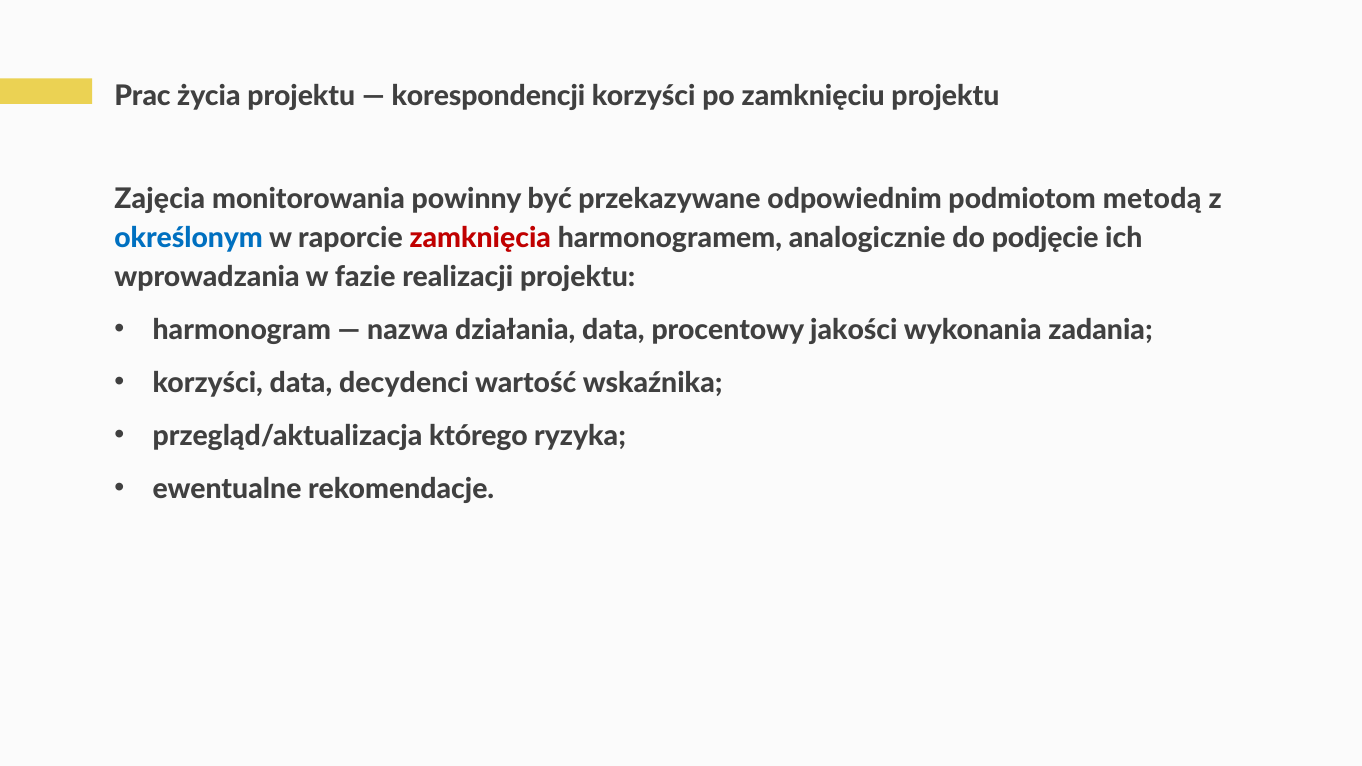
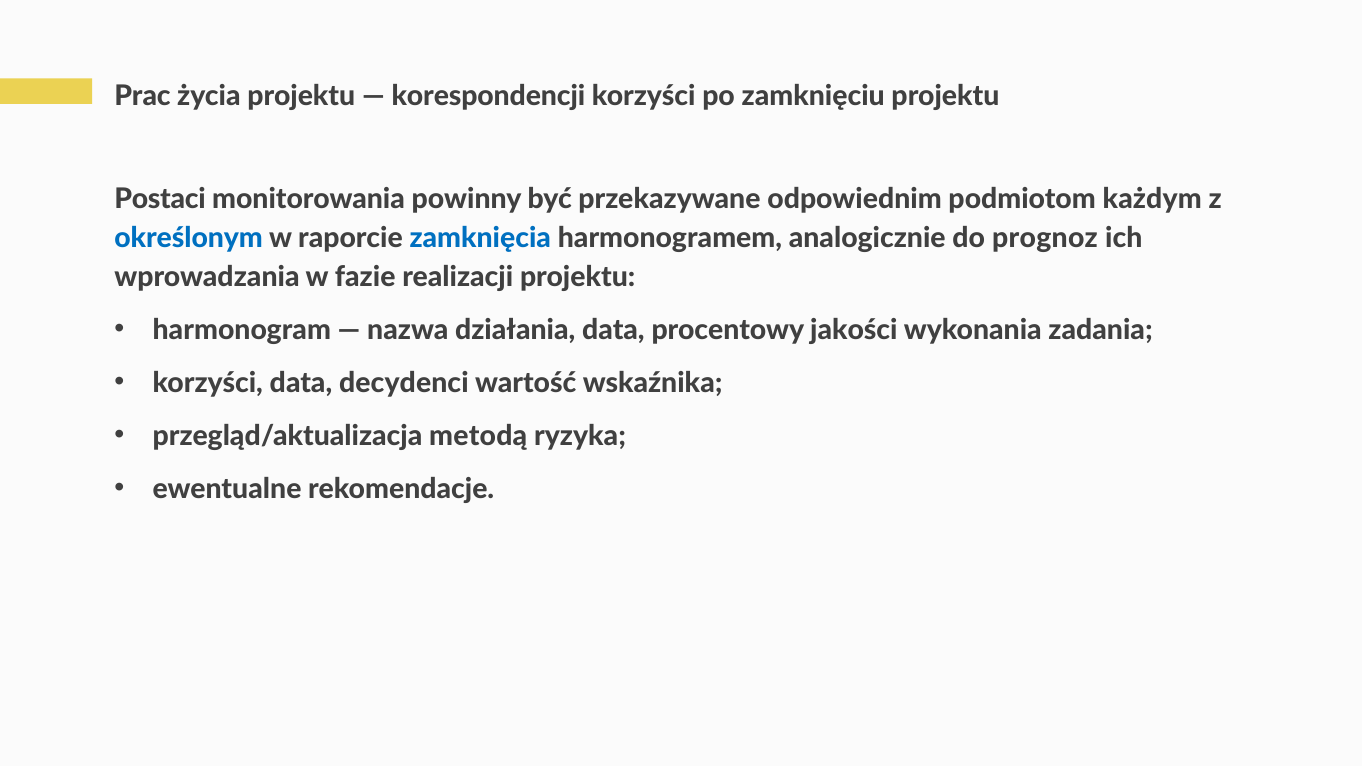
Zajęcia: Zajęcia -> Postaci
metodą: metodą -> każdym
zamknięcia colour: red -> blue
podjęcie: podjęcie -> prognoz
którego: którego -> metodą
